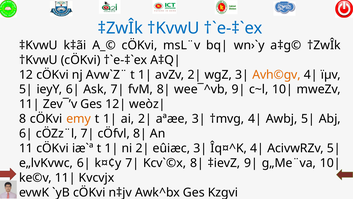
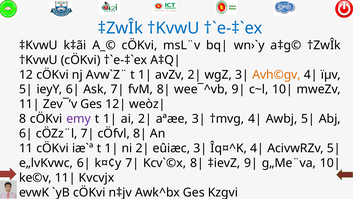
emy colour: orange -> purple
